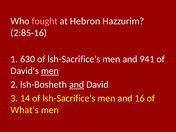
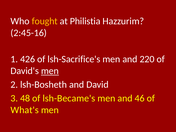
fought colour: pink -> yellow
Hebron: Hebron -> Philistia
2:85-16: 2:85-16 -> 2:45-16
630: 630 -> 426
941: 941 -> 220
and at (77, 85) underline: present -> none
14: 14 -> 48
lsh-Sacrifice's at (69, 98): lsh-Sacrifice's -> lsh-Became's
16: 16 -> 46
